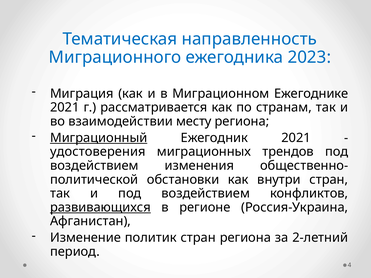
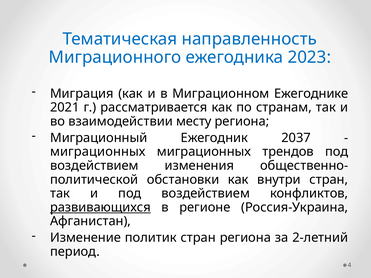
Миграционный underline: present -> none
Ежегодник 2021: 2021 -> 2037
удостоверения at (98, 152): удостоверения -> миграционных
